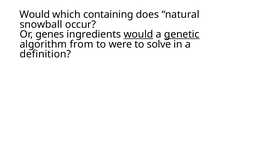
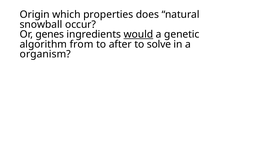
Would at (35, 15): Would -> Origin
containing: containing -> properties
genetic underline: present -> none
were: were -> after
definition: definition -> organism
